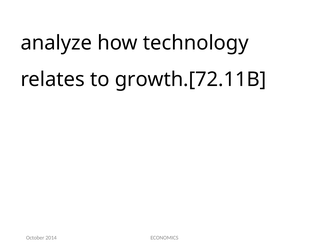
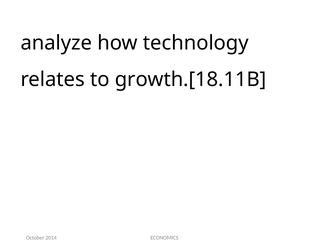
growth.[72.11B: growth.[72.11B -> growth.[18.11B
